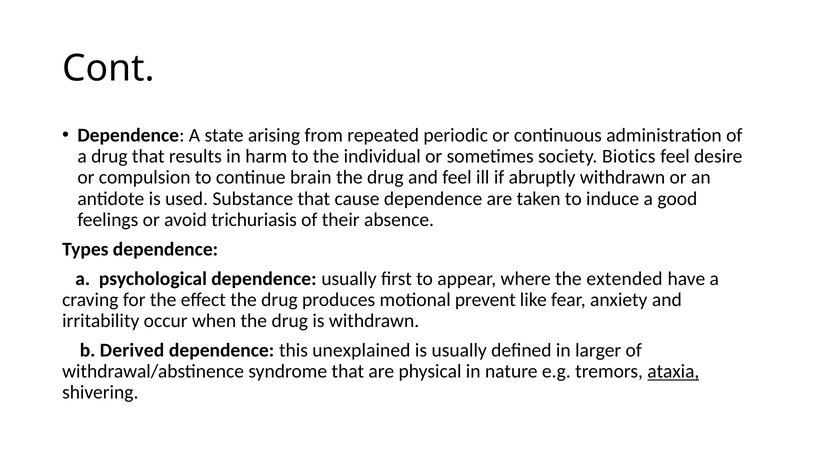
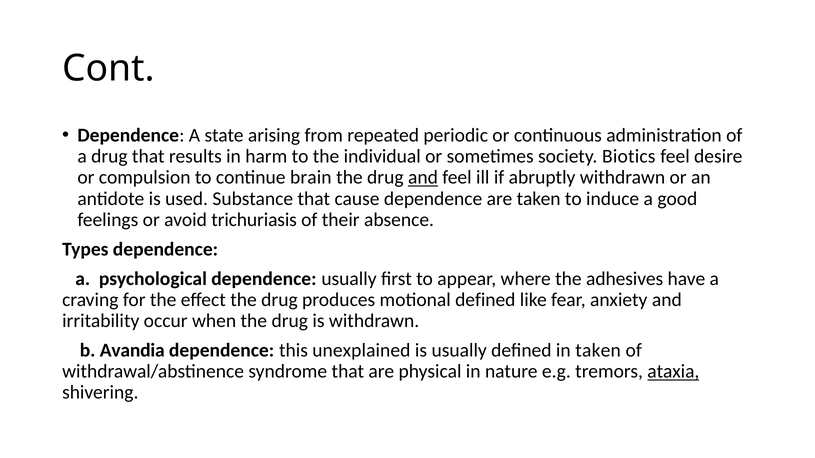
and at (423, 178) underline: none -> present
extended: extended -> adhesives
motional prevent: prevent -> defined
Derived: Derived -> Avandia
in larger: larger -> taken
